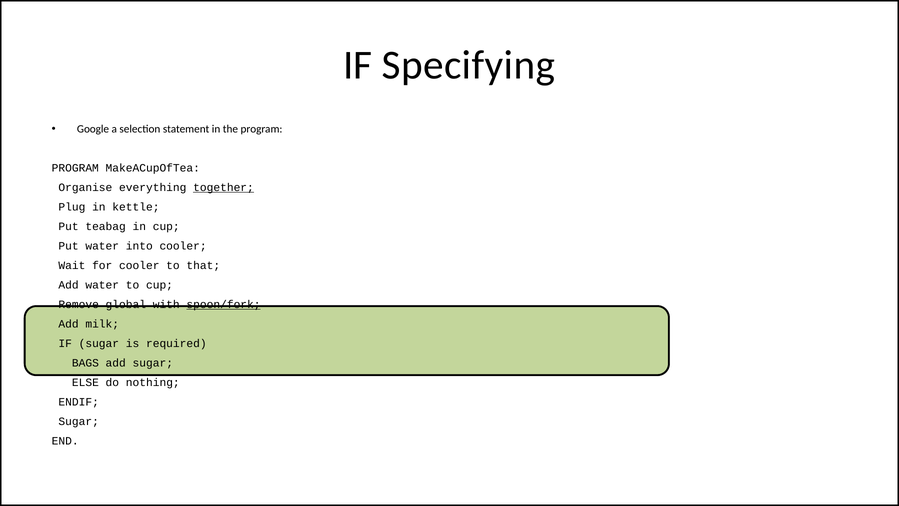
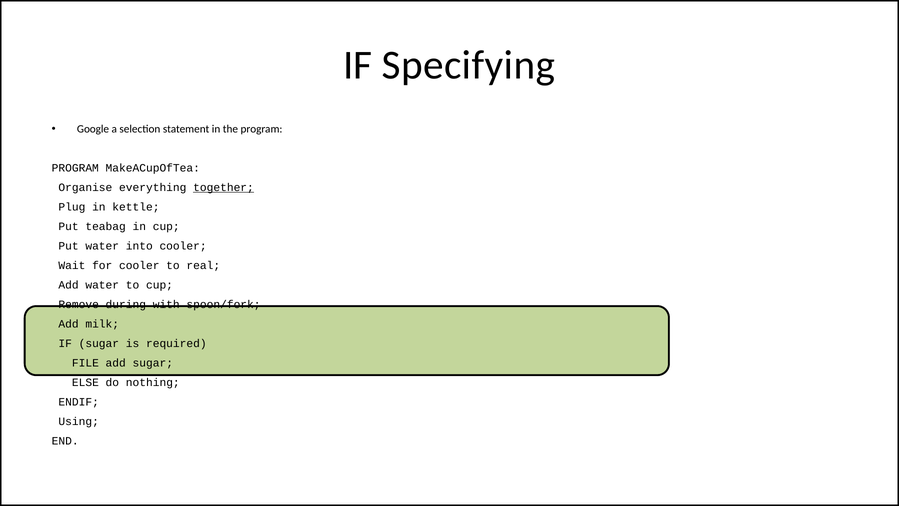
that: that -> real
global: global -> during
spoon/fork underline: present -> none
BAGS: BAGS -> FILE
Sugar at (79, 421): Sugar -> Using
